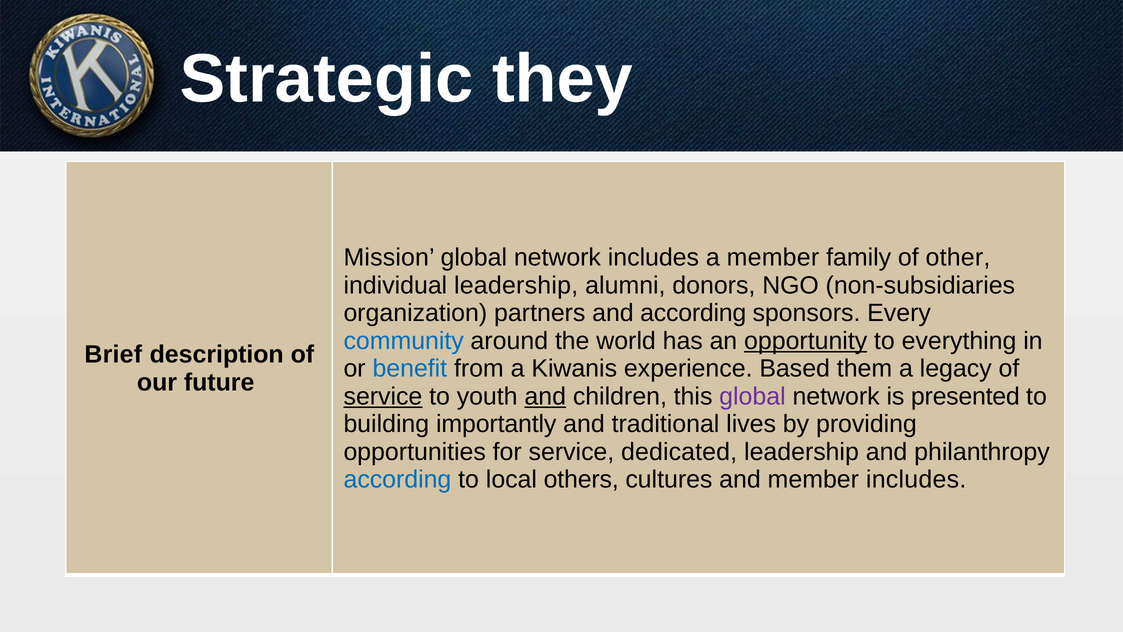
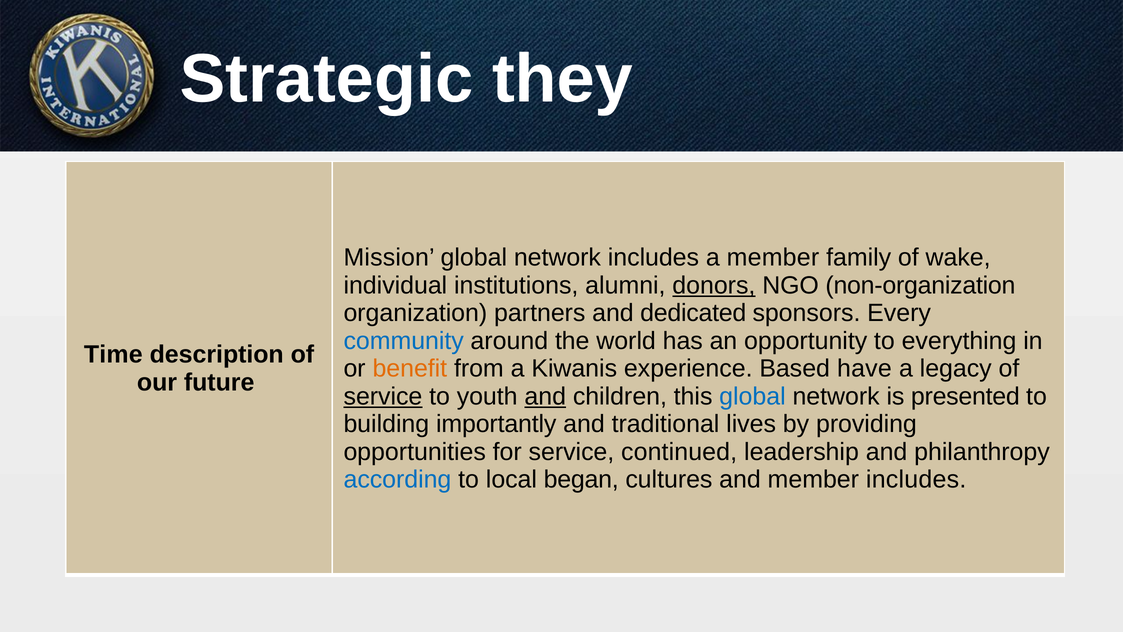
other: other -> wake
individual leadership: leadership -> institutions
donors underline: none -> present
non-subsidiaries: non-subsidiaries -> non-organization
and according: according -> dedicated
opportunity underline: present -> none
Brief: Brief -> Time
benefit colour: blue -> orange
them: them -> have
global at (752, 396) colour: purple -> blue
dedicated: dedicated -> continued
others: others -> began
